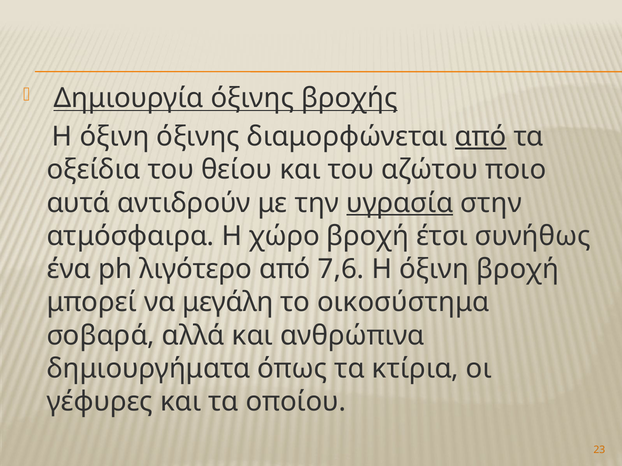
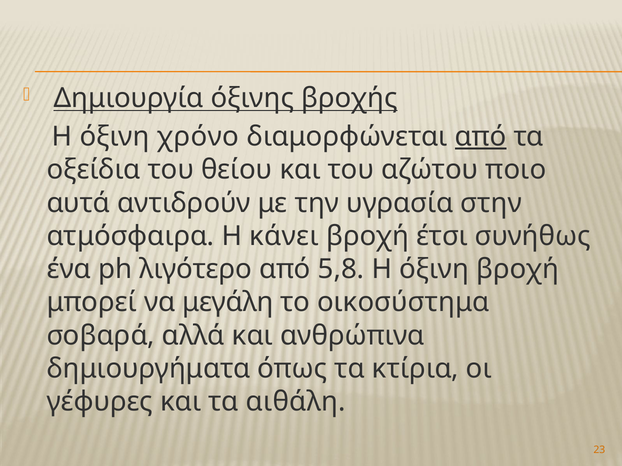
όξινη όξινης: όξινης -> χρόνο
υγρασία underline: present -> none
χώρο: χώρο -> κάνει
7,6: 7,6 -> 5,8
οποίου: οποίου -> αιθάλη
